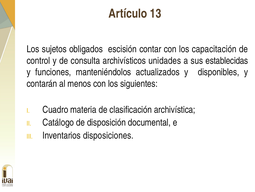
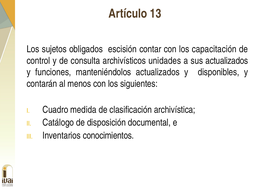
sus establecidas: establecidas -> actualizados
materia: materia -> medida
disposiciones: disposiciones -> conocimientos
